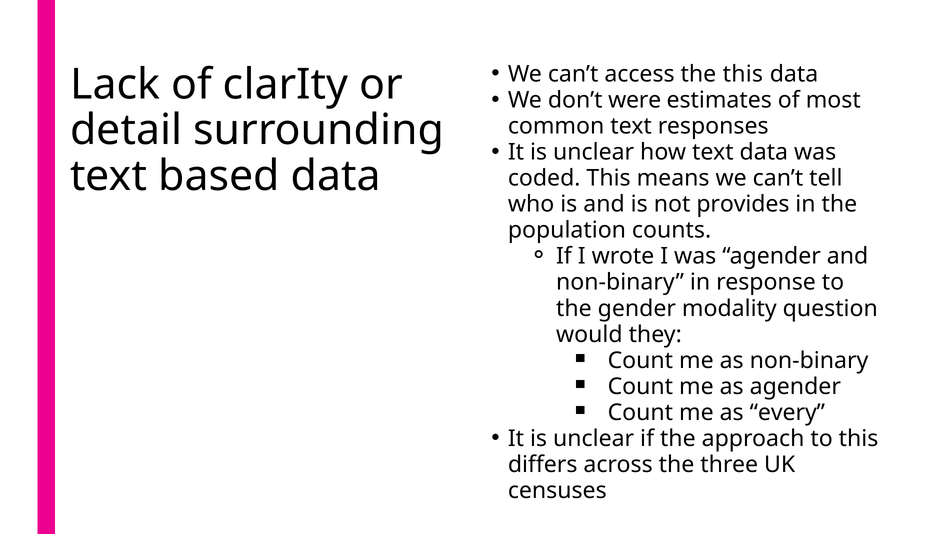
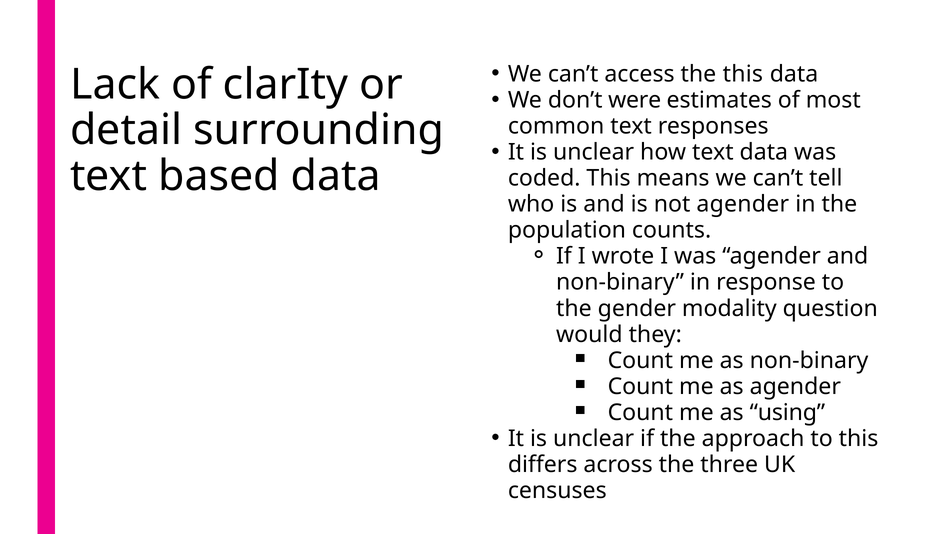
not provides: provides -> agender
every: every -> using
